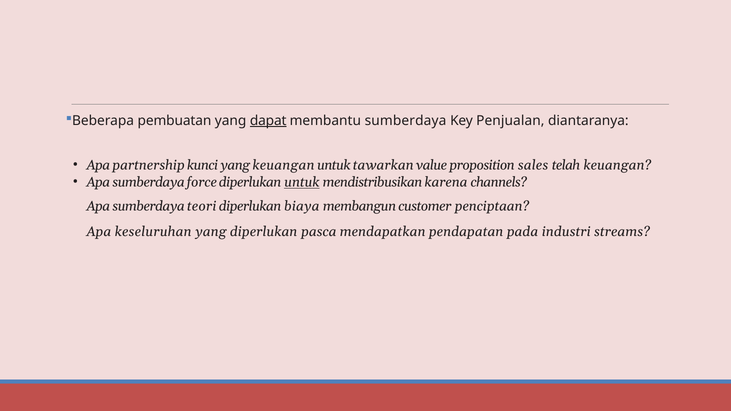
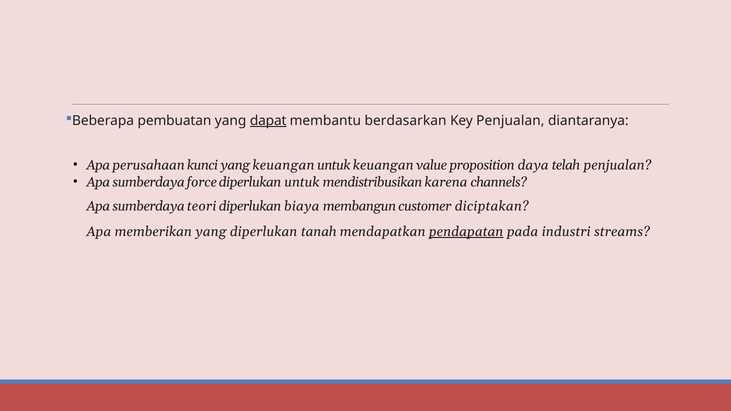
membantu sumberdaya: sumberdaya -> berdasarkan
partnership: partnership -> perusahaan
untuk tawarkan: tawarkan -> keuangan
sales: sales -> daya
telah keuangan: keuangan -> penjualan
untuk at (302, 182) underline: present -> none
penciptaan: penciptaan -> diciptakan
keseluruhan: keseluruhan -> memberikan
pasca: pasca -> tanah
pendapatan underline: none -> present
